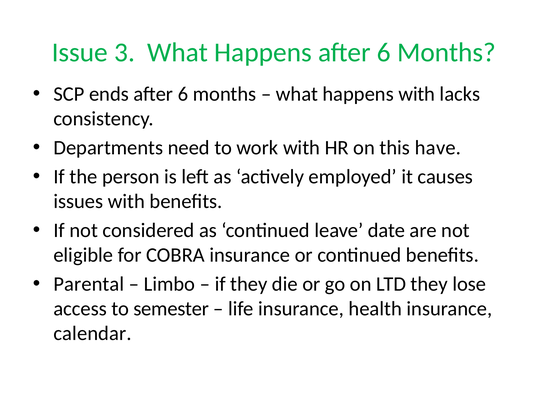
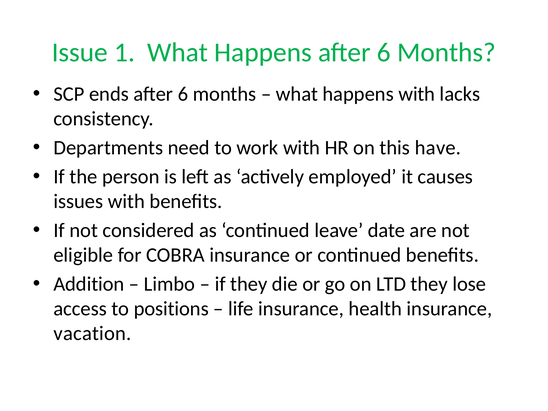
3: 3 -> 1
Parental: Parental -> Addition
semester: semester -> positions
calendar: calendar -> vacation
